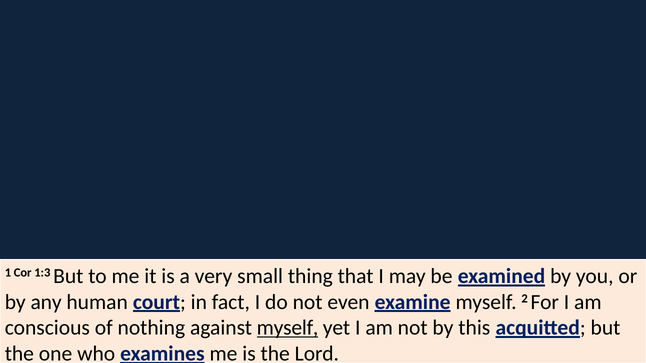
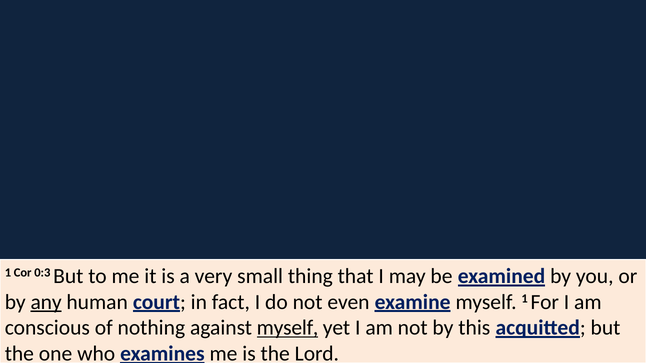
1:3: 1:3 -> 0:3
any underline: none -> present
myself 2: 2 -> 1
